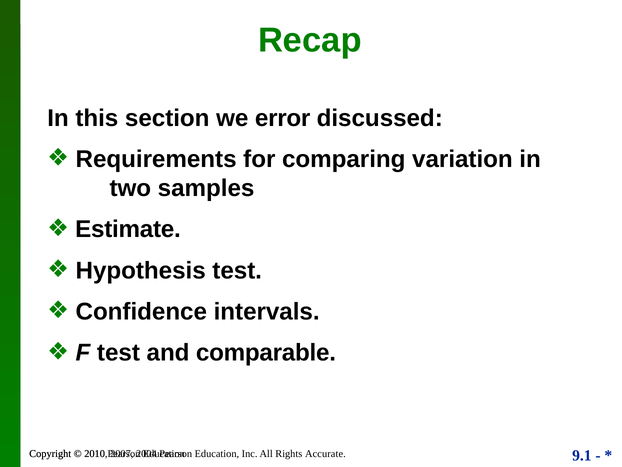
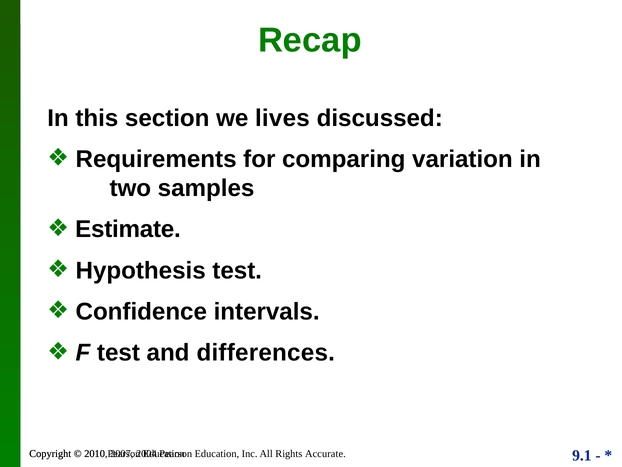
error: error -> lives
comparable: comparable -> differences
